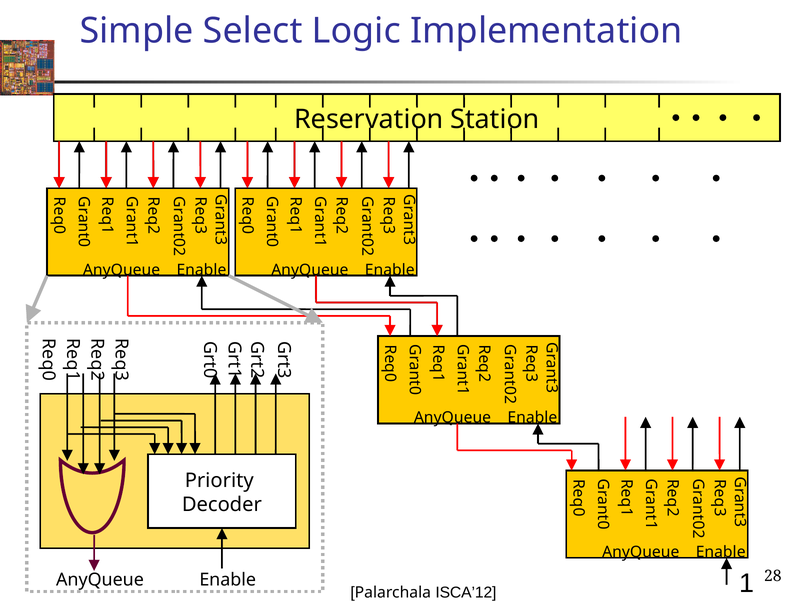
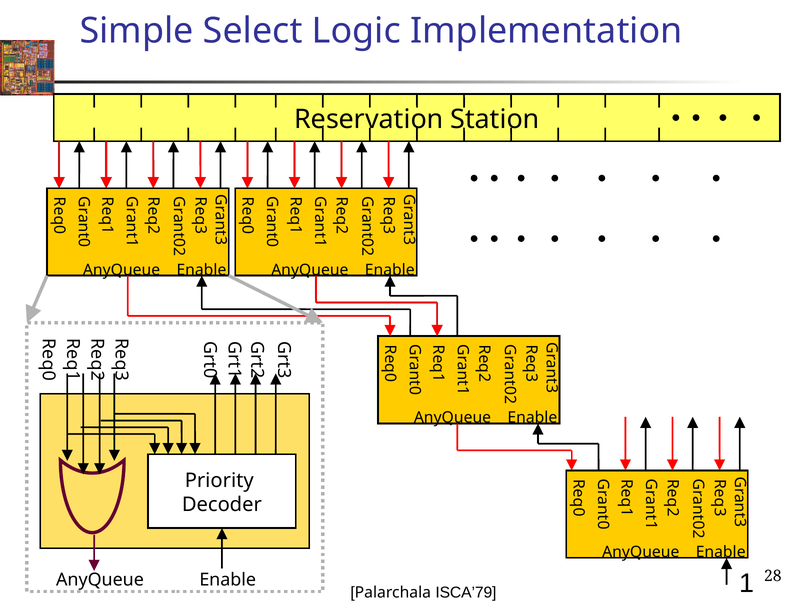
ISCA’12: ISCA’12 -> ISCA’79
